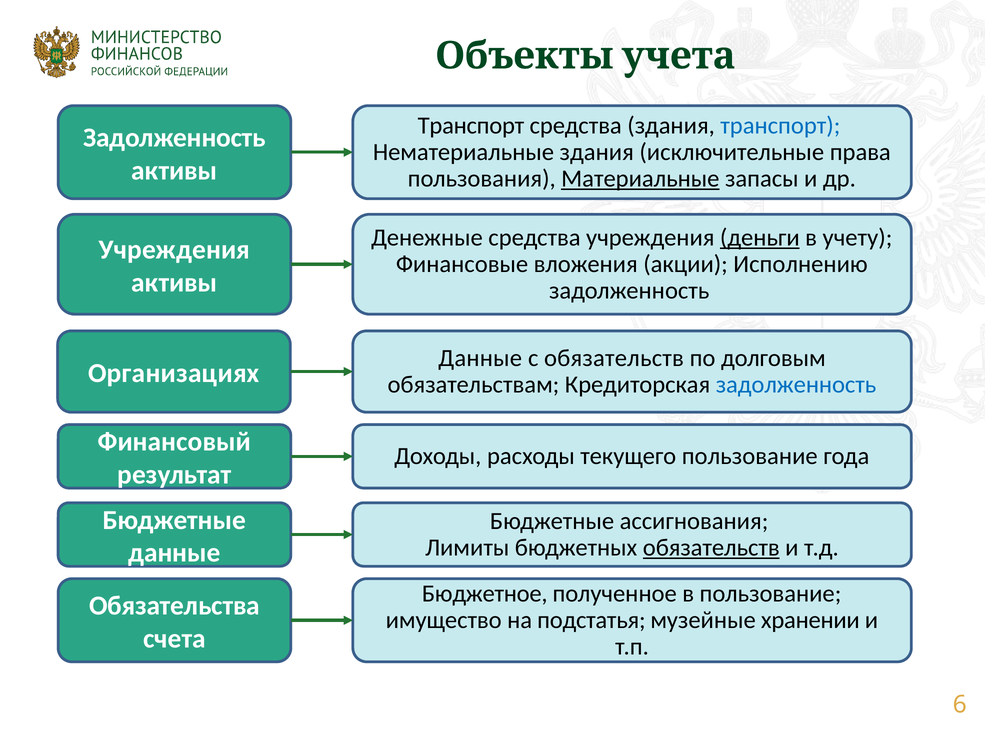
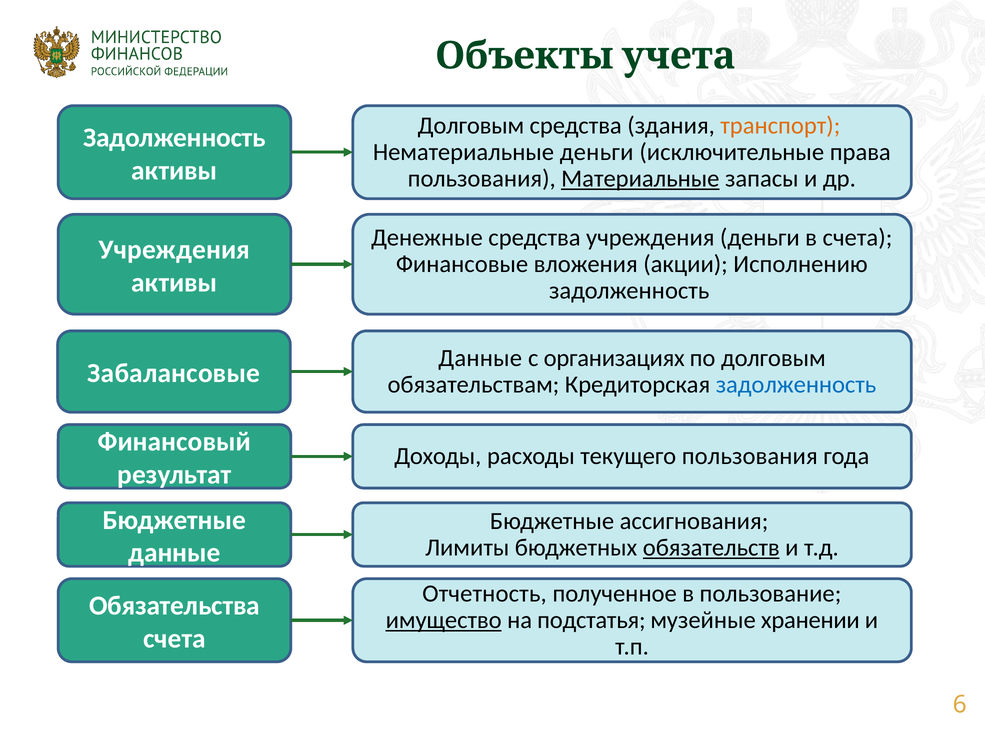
Транспорт at (471, 125): Транспорт -> Долговым
транспорт at (780, 125) colour: blue -> orange
Нематериальные здания: здания -> деньги
деньги at (760, 237) underline: present -> none
в учету: учету -> счета
с обязательств: обязательств -> организациях
Организациях: Организациях -> Забалансовые
текущего пользование: пользование -> пользования
Бюджетное: Бюджетное -> Отчетность
имущество underline: none -> present
